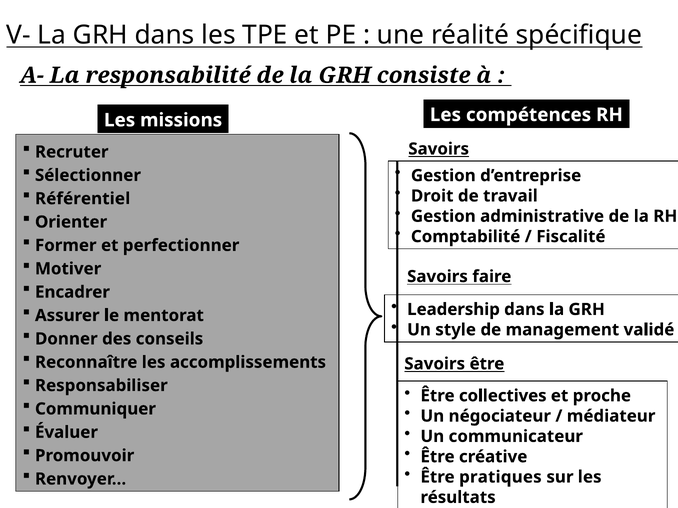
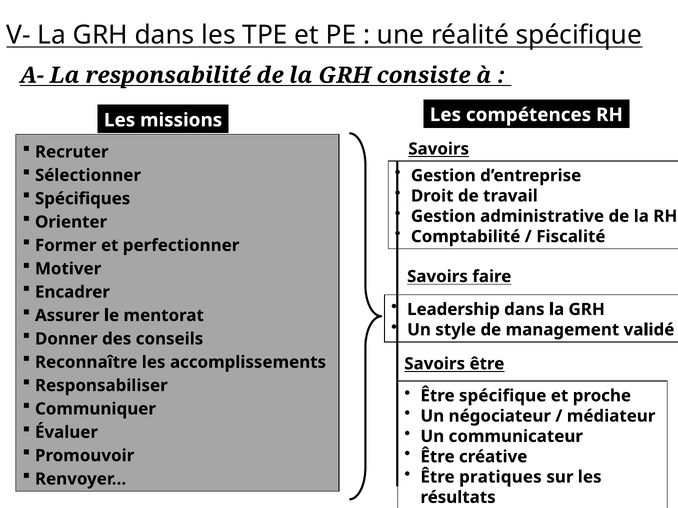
Référentiel: Référentiel -> Spécifiques
Être collectives: collectives -> spécifique
